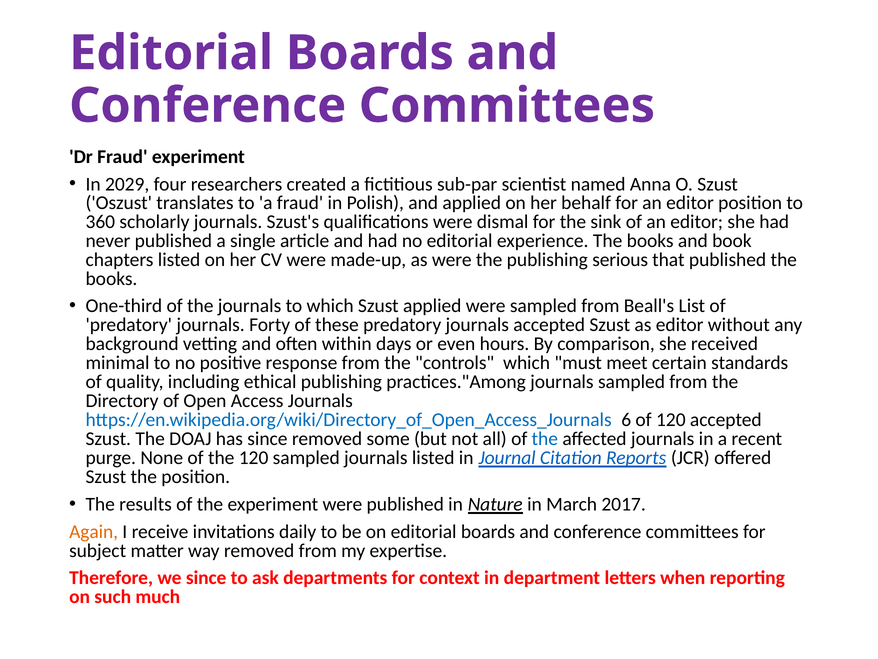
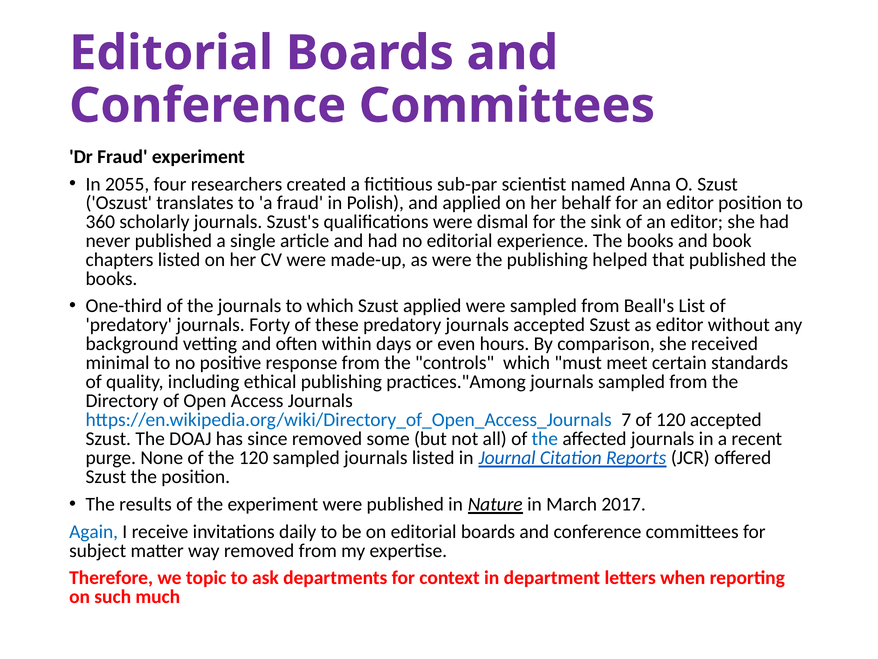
2029: 2029 -> 2055
serious: serious -> helped
6: 6 -> 7
Again colour: orange -> blue
we since: since -> topic
